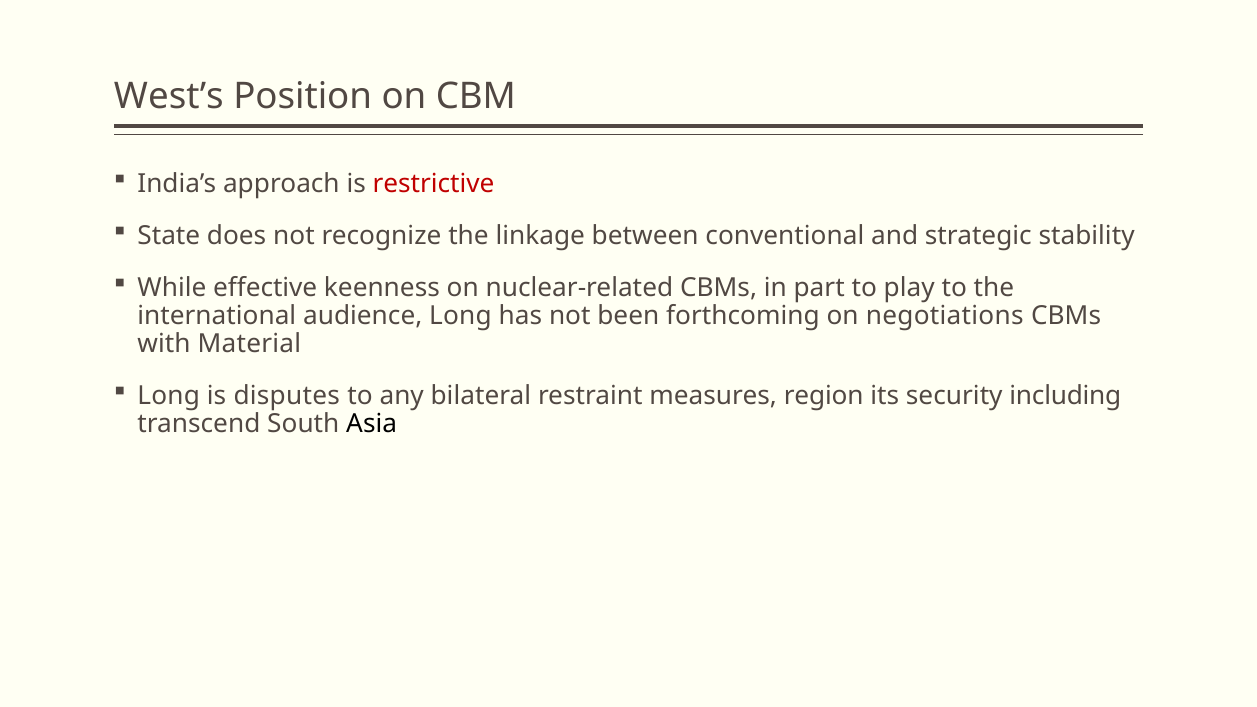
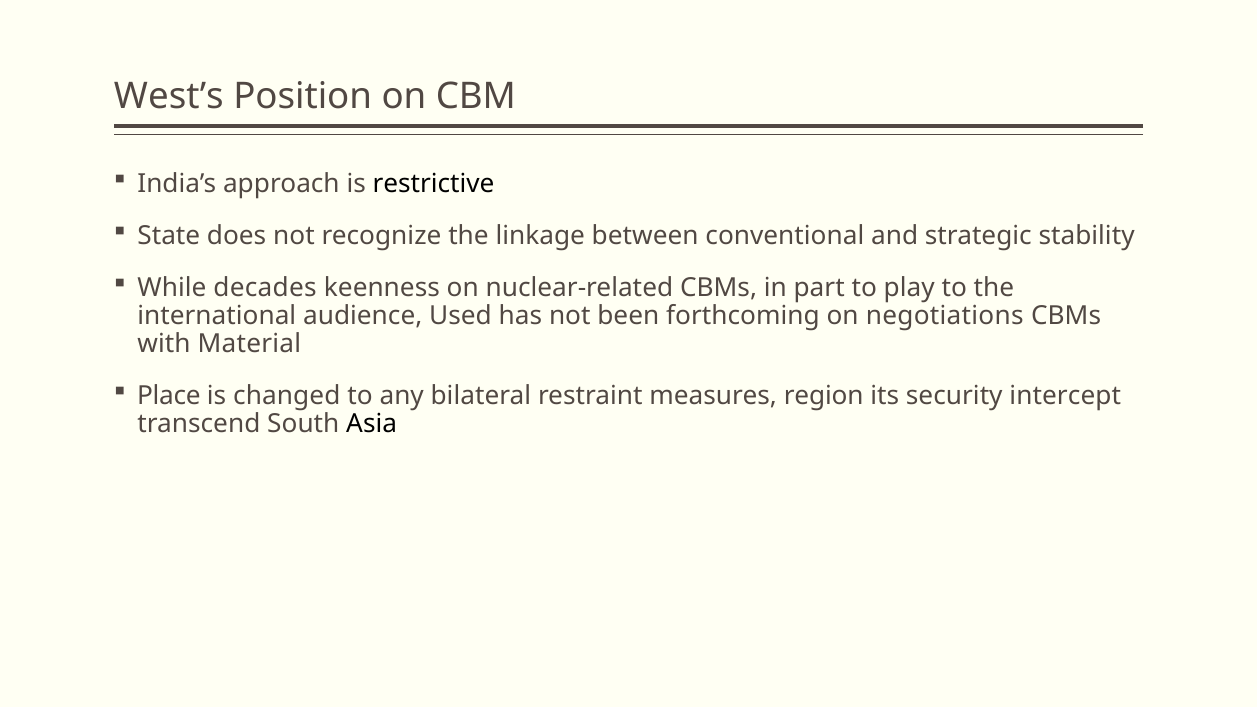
restrictive colour: red -> black
effective: effective -> decades
audience Long: Long -> Used
Long at (169, 396): Long -> Place
disputes: disputes -> changed
including: including -> intercept
